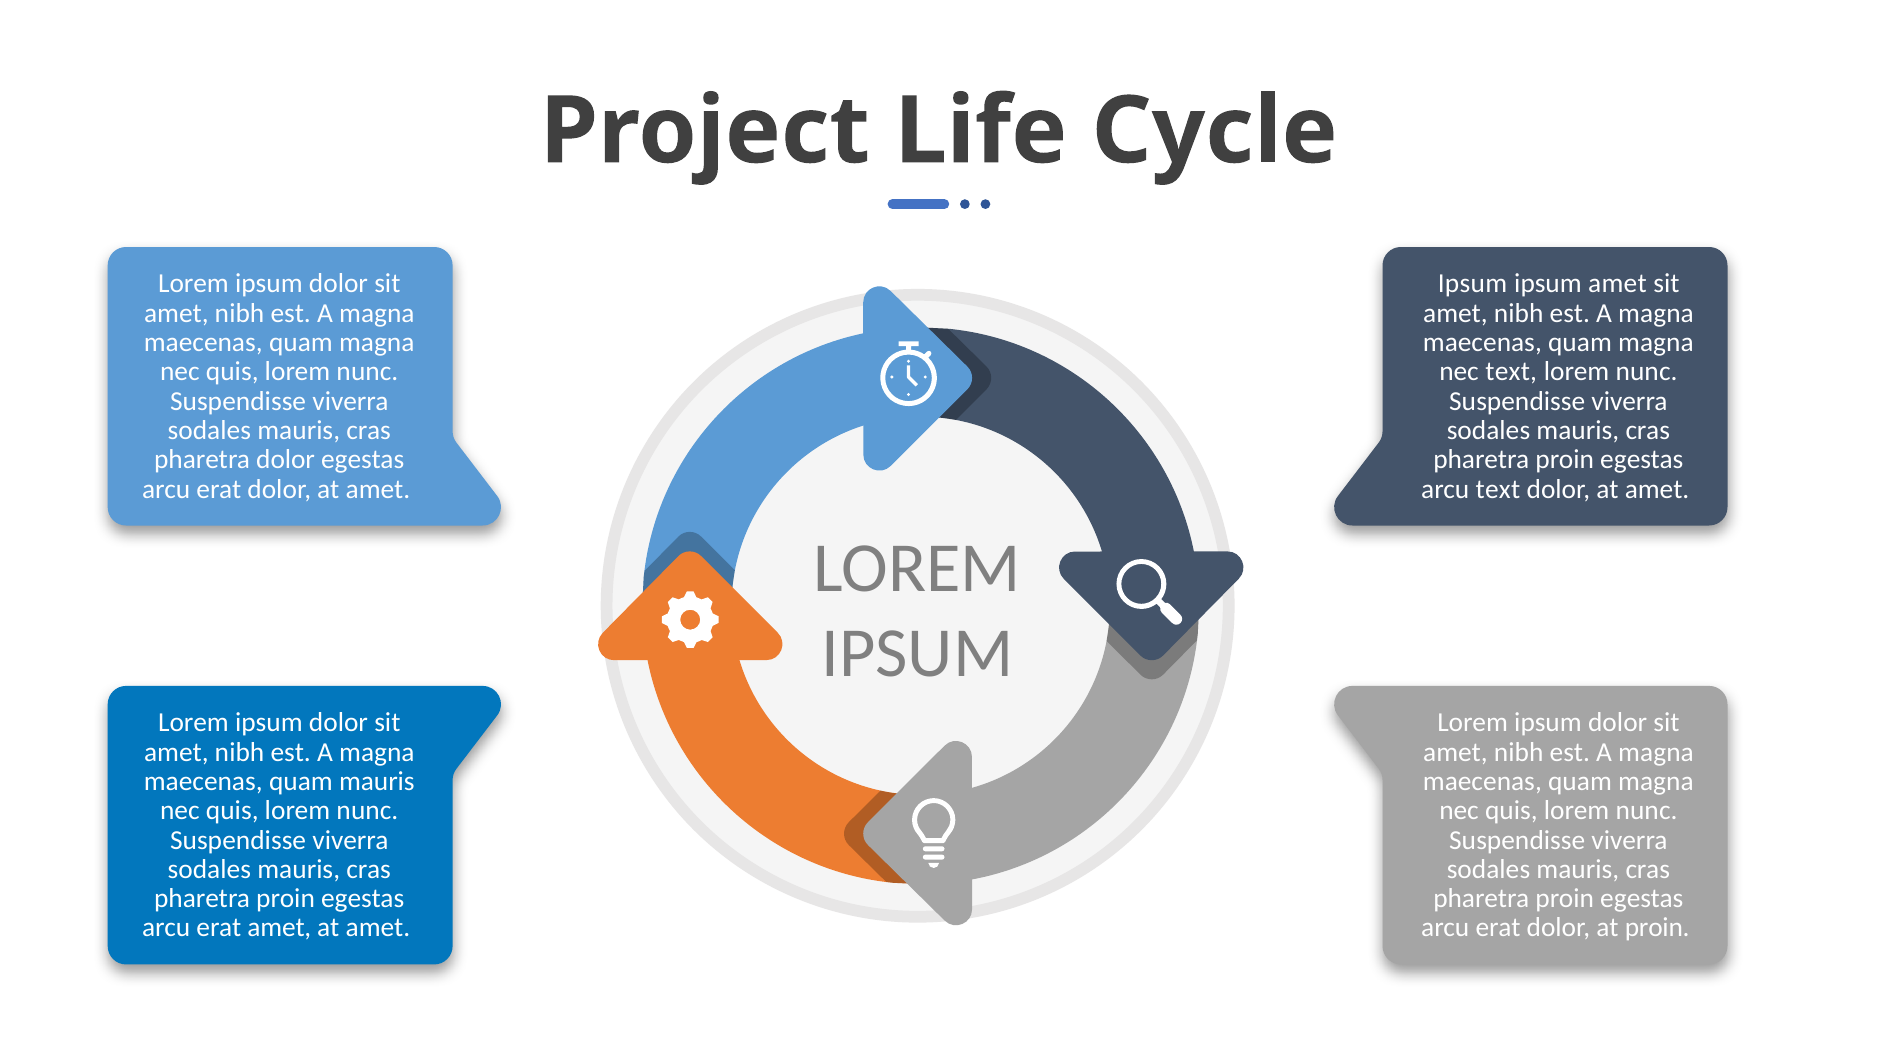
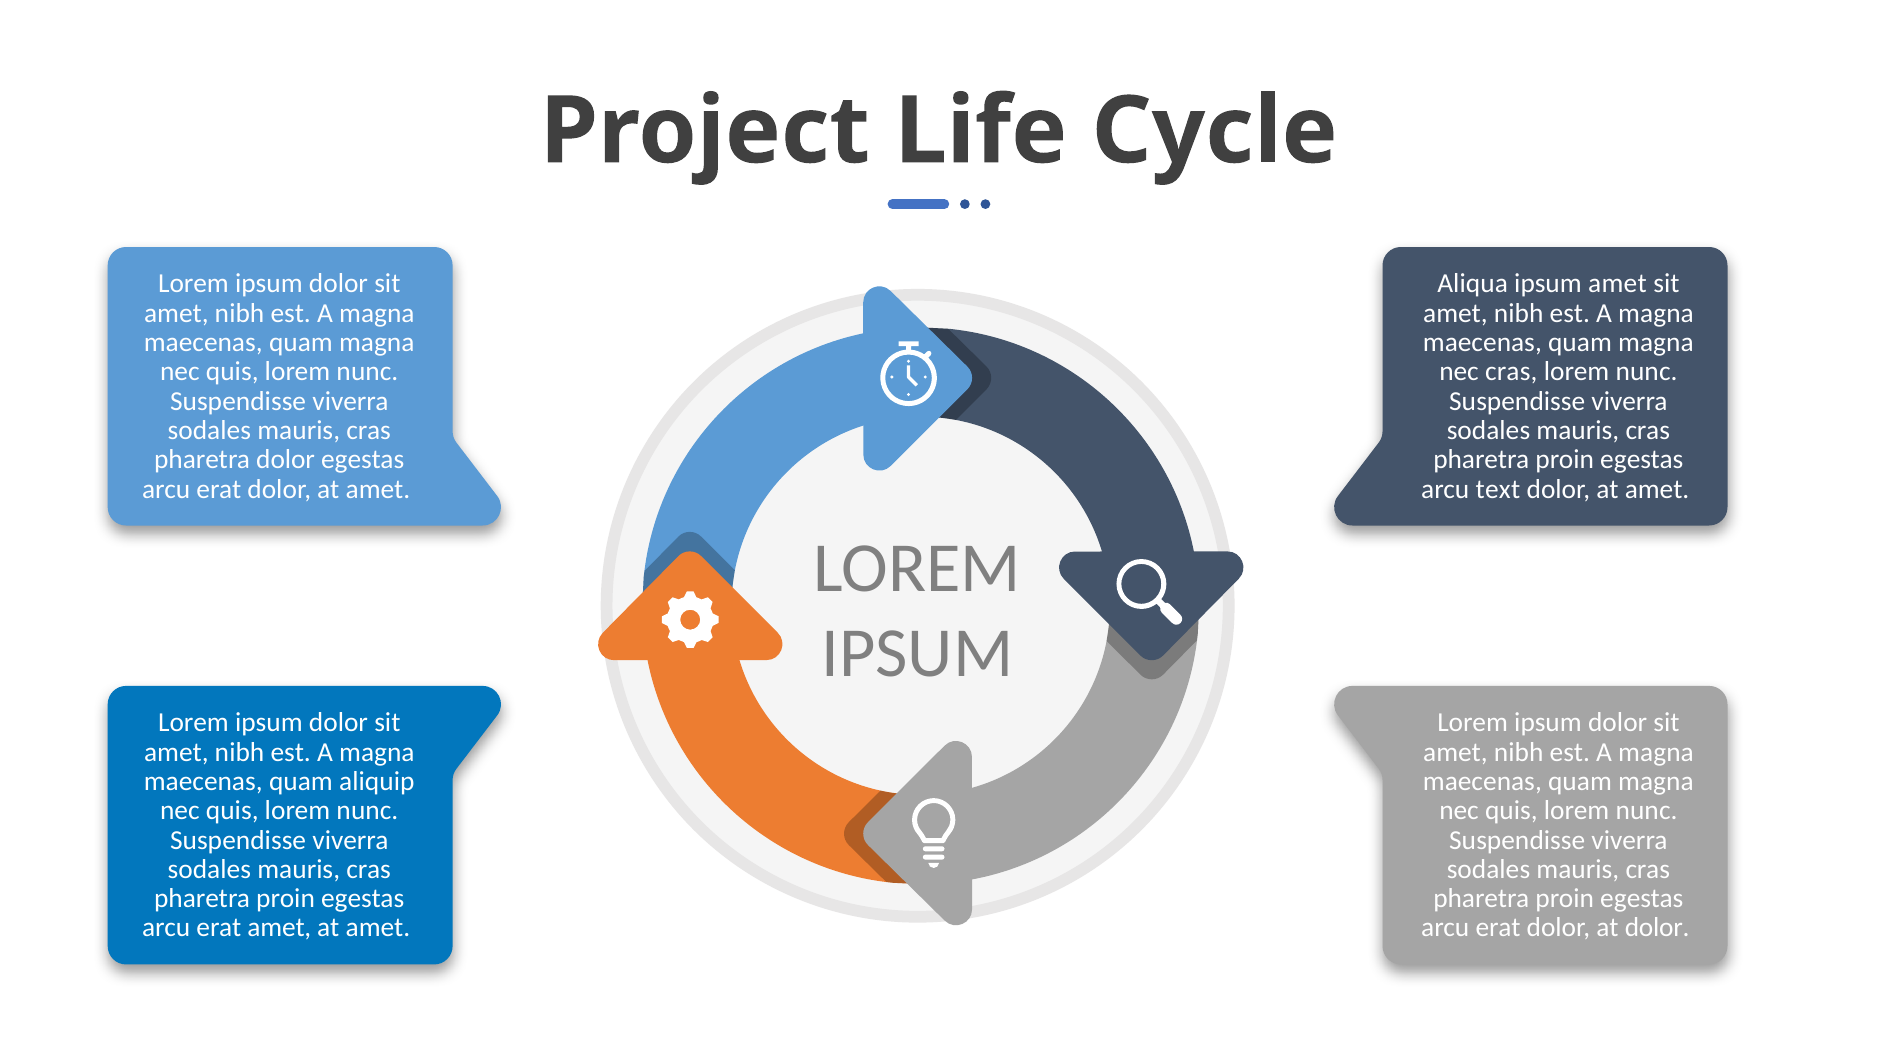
Ipsum at (1472, 284): Ipsum -> Aliqua
nec text: text -> cras
quam mauris: mauris -> aliquip
at proin: proin -> dolor
